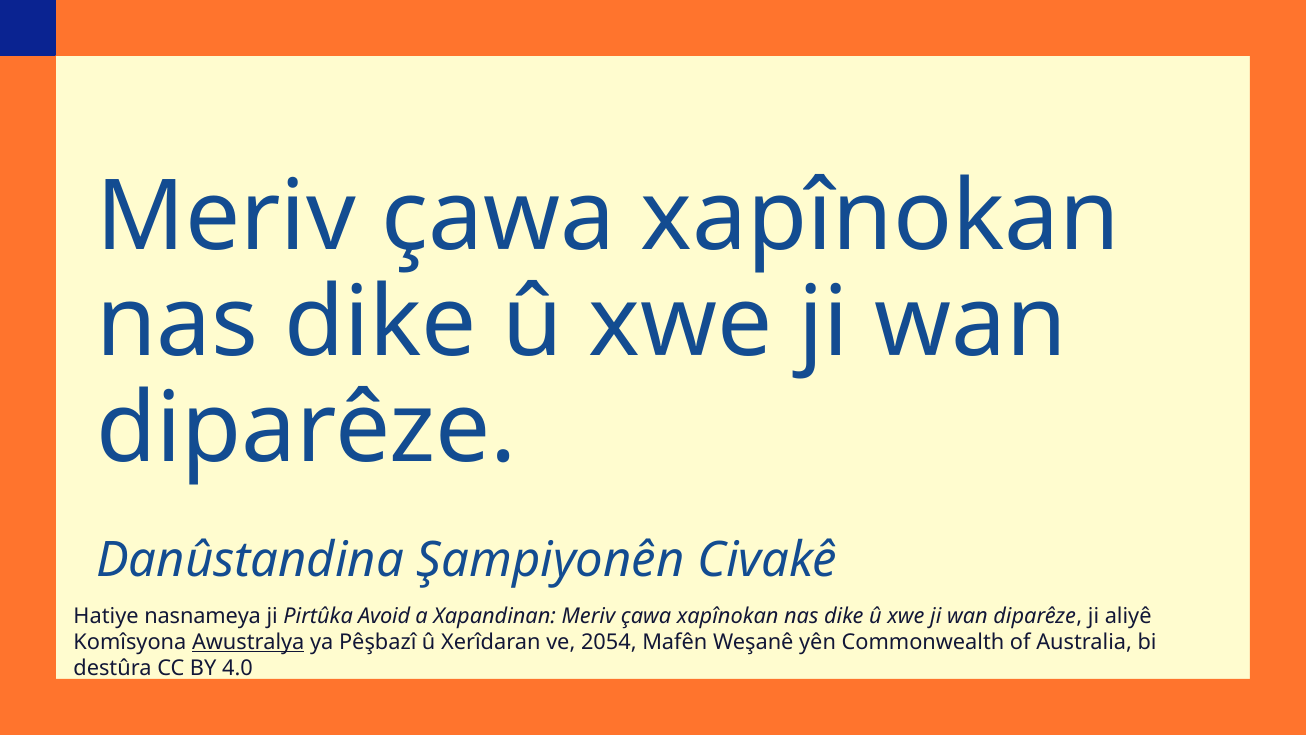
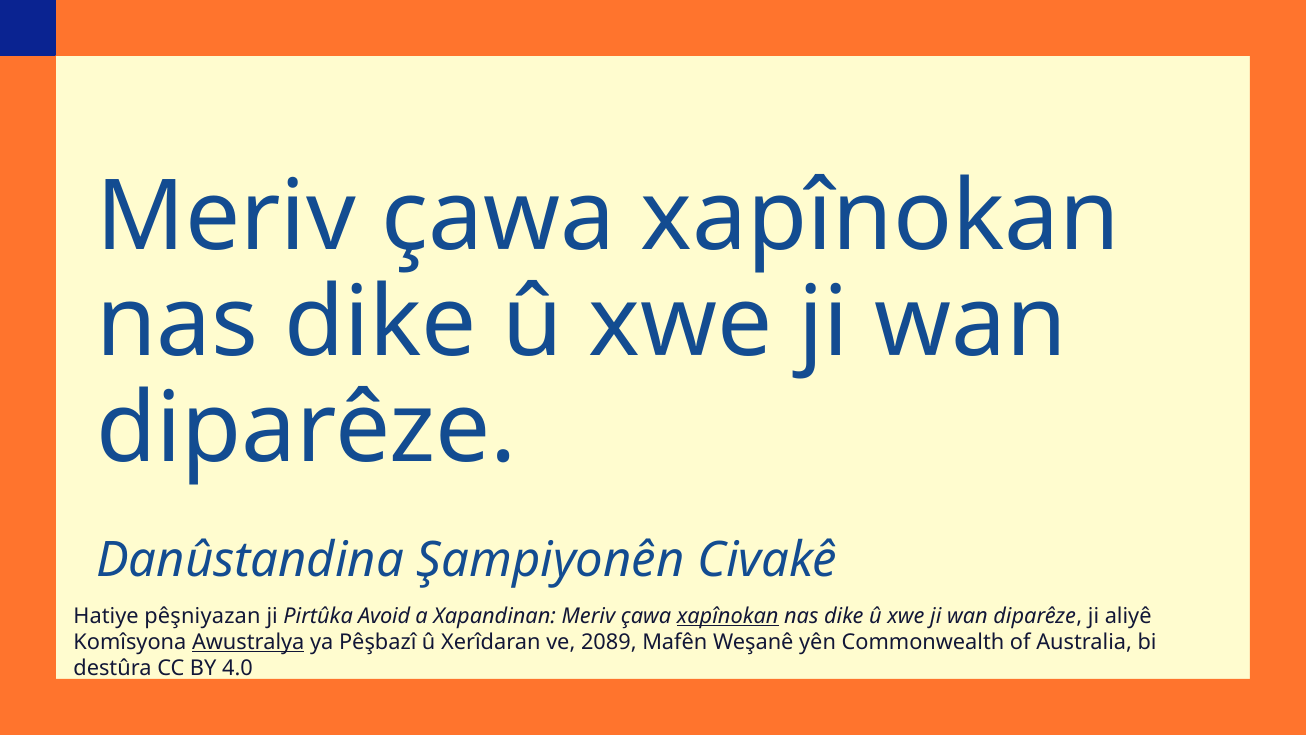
nasnameya: nasnameya -> pêşniyazan
xapînokan at (728, 616) underline: none -> present
2054: 2054 -> 2089
